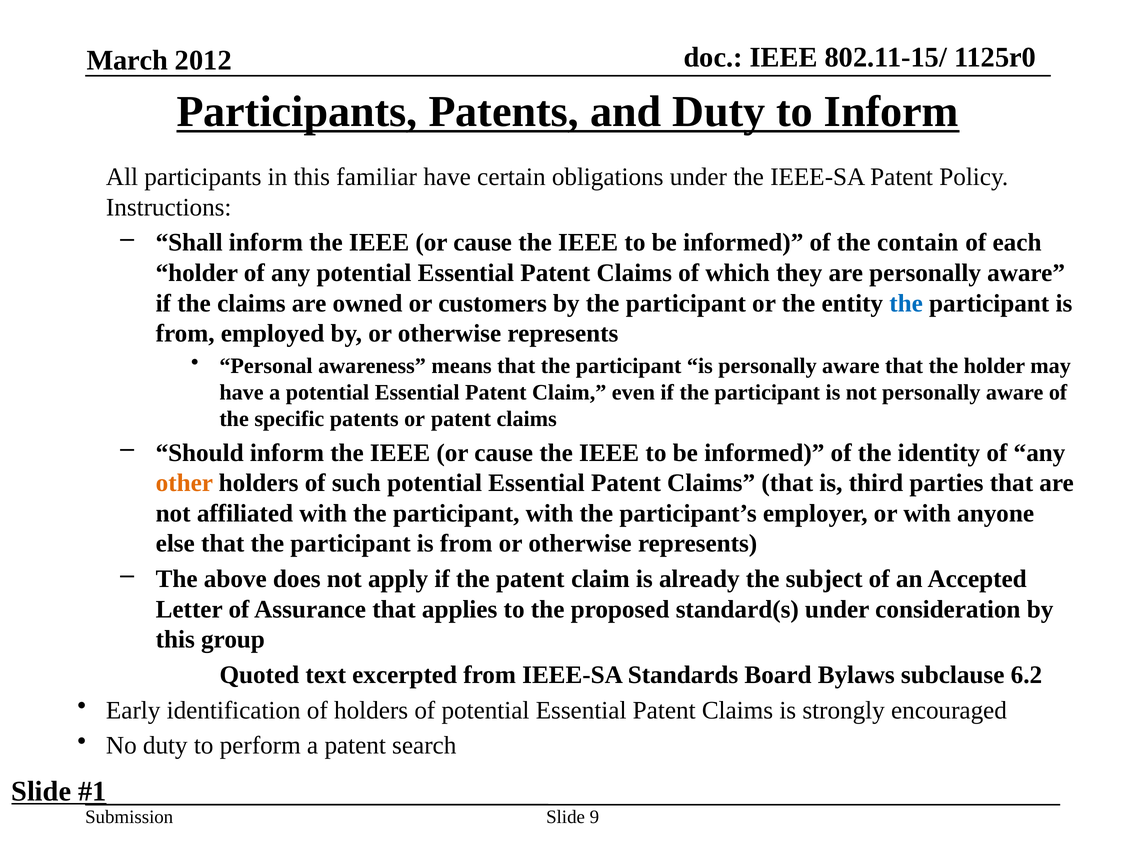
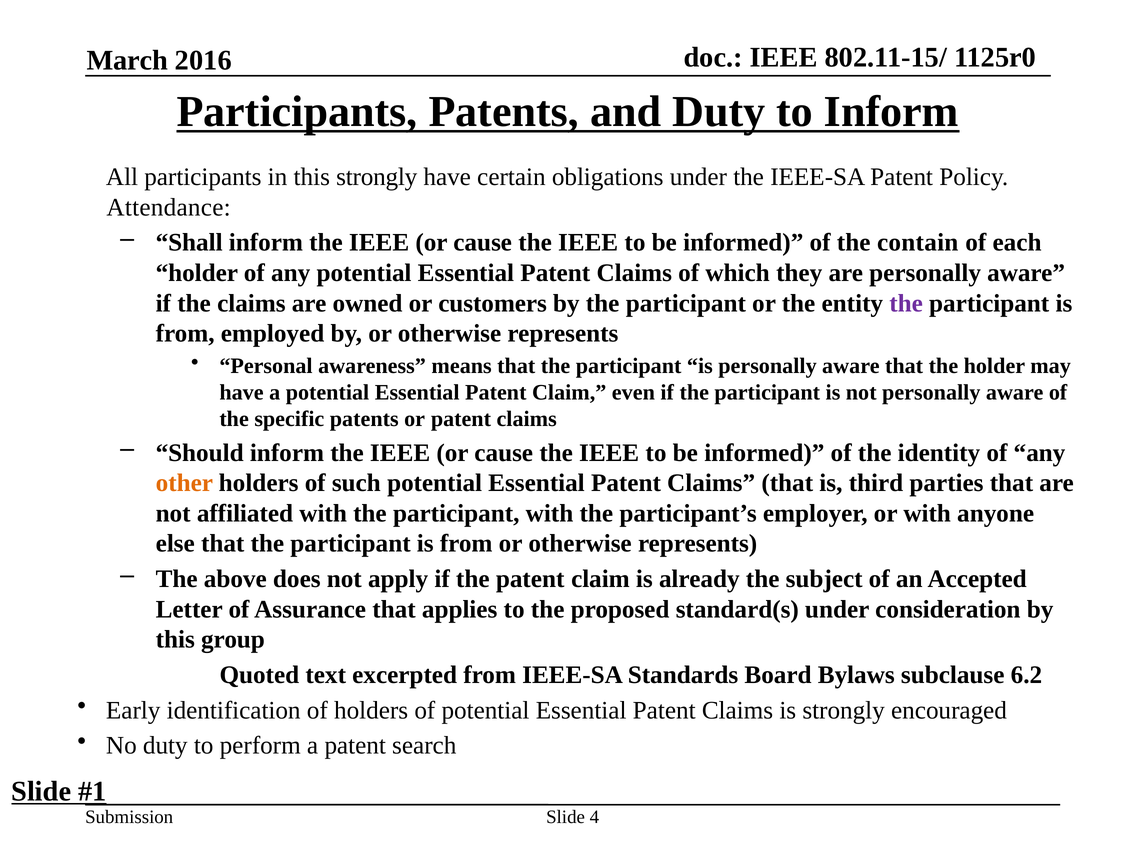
2012: 2012 -> 2016
this familiar: familiar -> strongly
Instructions: Instructions -> Attendance
the at (906, 303) colour: blue -> purple
9: 9 -> 4
